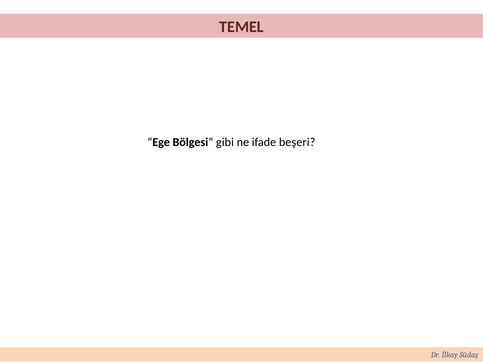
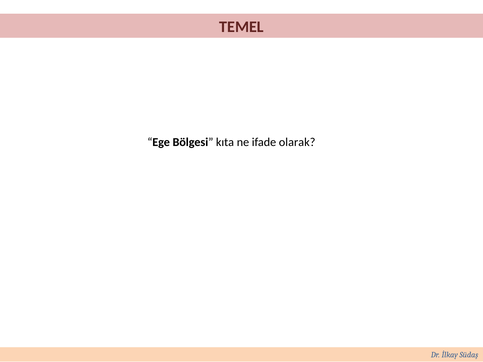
gibi: gibi -> kıta
beşeri: beşeri -> olarak
